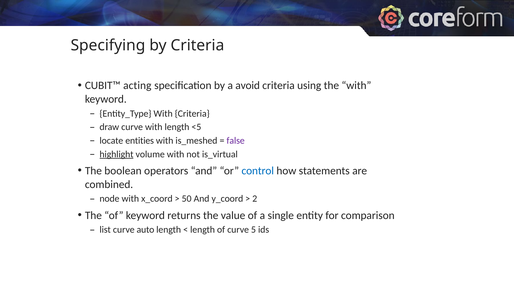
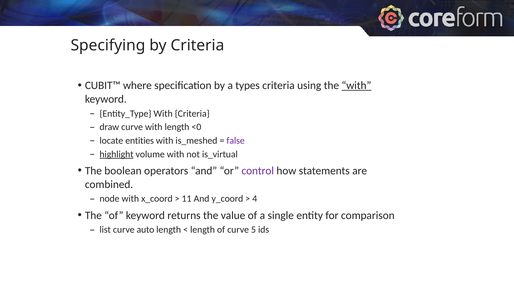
acting: acting -> where
avoid: avoid -> types
with at (356, 86) underline: none -> present
<5: <5 -> <0
control colour: blue -> purple
50: 50 -> 11
2: 2 -> 4
